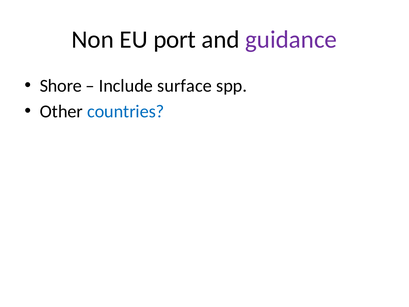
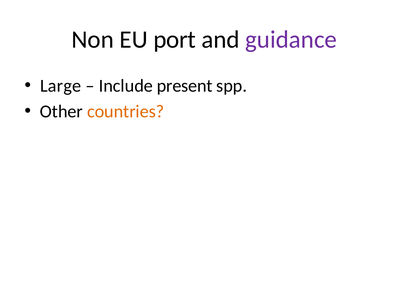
Shore: Shore -> Large
surface: surface -> present
countries colour: blue -> orange
